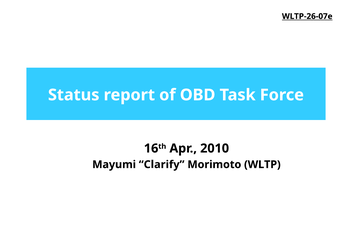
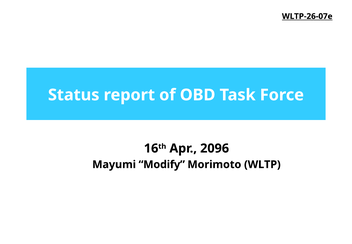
2010: 2010 -> 2096
Clarify: Clarify -> Modify
